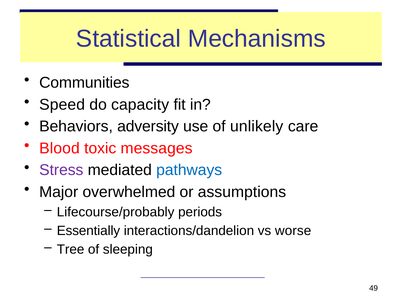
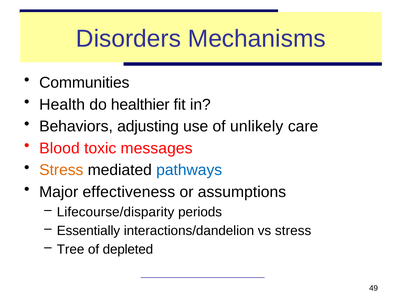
Statistical: Statistical -> Disorders
Speed: Speed -> Health
capacity: capacity -> healthier
adversity: adversity -> adjusting
Stress at (61, 170) colour: purple -> orange
overwhelmed: overwhelmed -> effectiveness
Lifecourse/probably: Lifecourse/probably -> Lifecourse/disparity
vs worse: worse -> stress
sleeping: sleeping -> depleted
